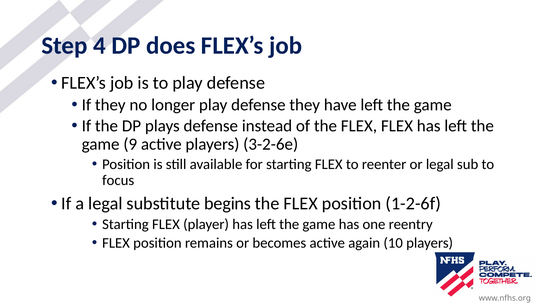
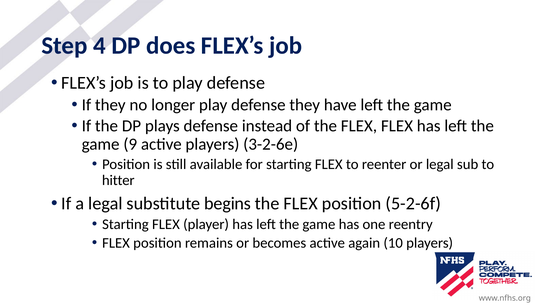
focus: focus -> hitter
1-2-6f: 1-2-6f -> 5-2-6f
